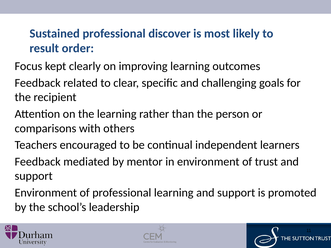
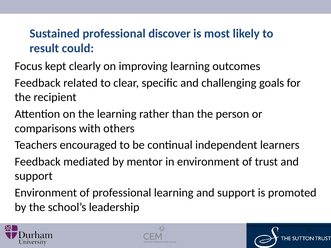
order: order -> could
